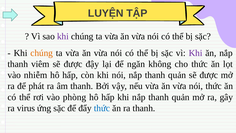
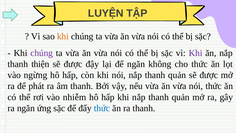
khi at (63, 36) colour: purple -> orange
chúng at (42, 53) colour: orange -> purple
viêm: viêm -> thiện
nhiễm: nhiễm -> ngừng
phòng: phòng -> nhiễm
ra virus: virus -> ngăn
